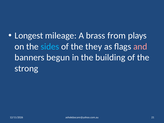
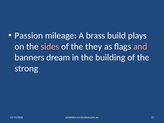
Longest: Longest -> Passion
from: from -> build
sides colour: light blue -> pink
begun: begun -> dream
